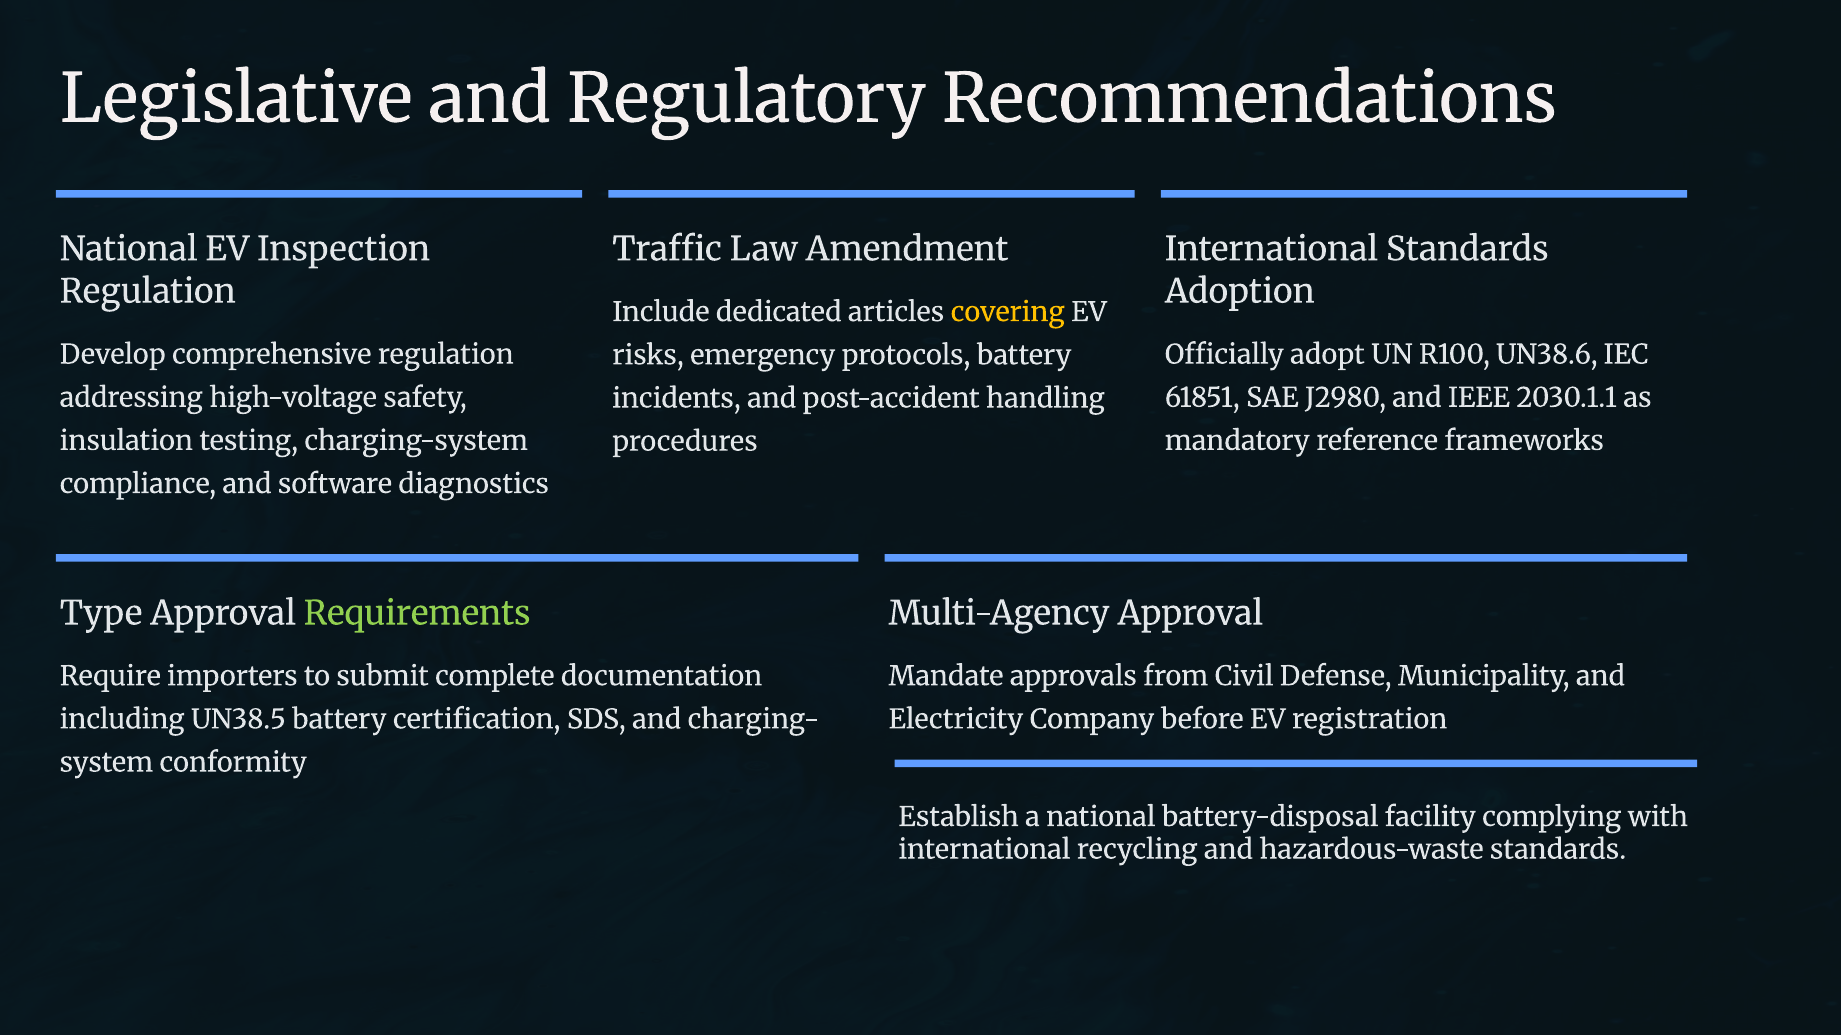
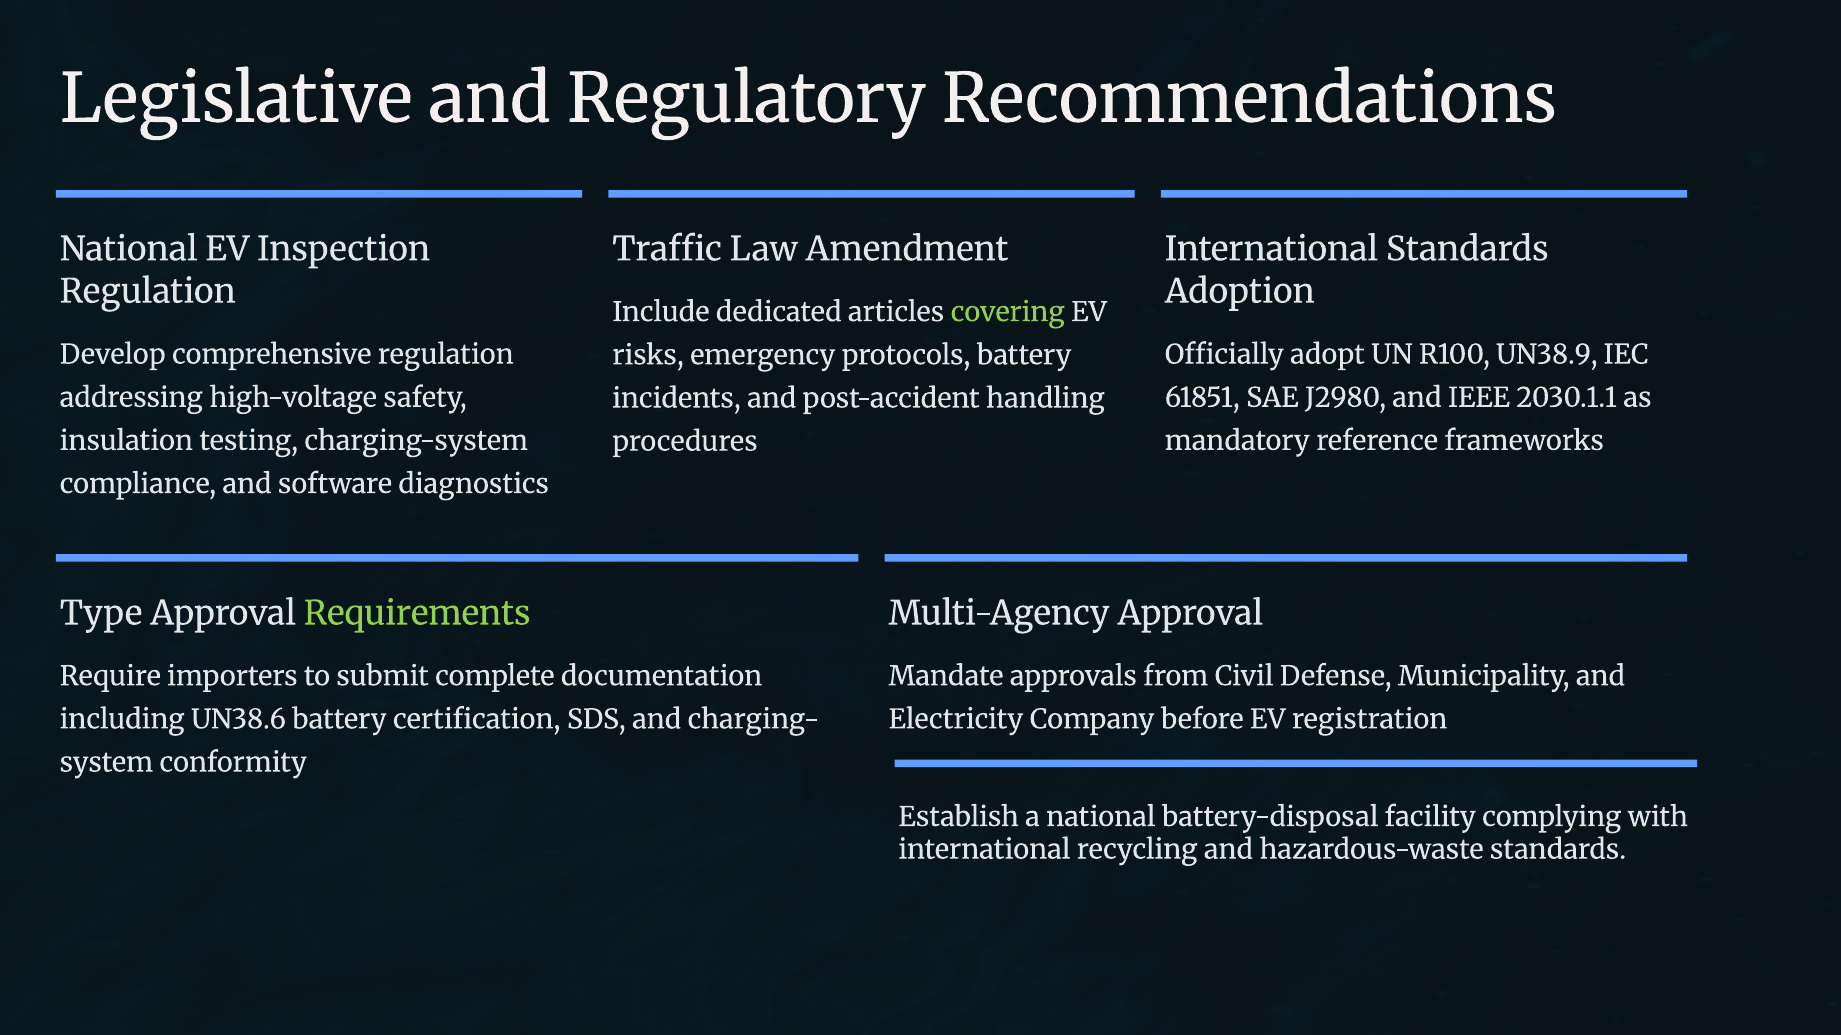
covering colour: yellow -> light green
UN38.6: UN38.6 -> UN38.9
UN38.5: UN38.5 -> UN38.6
